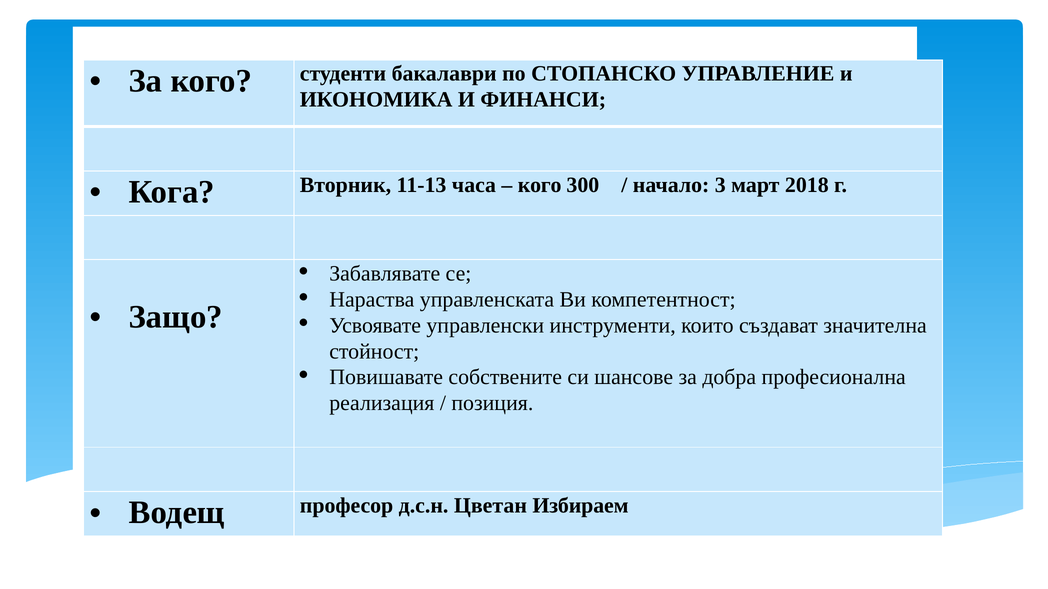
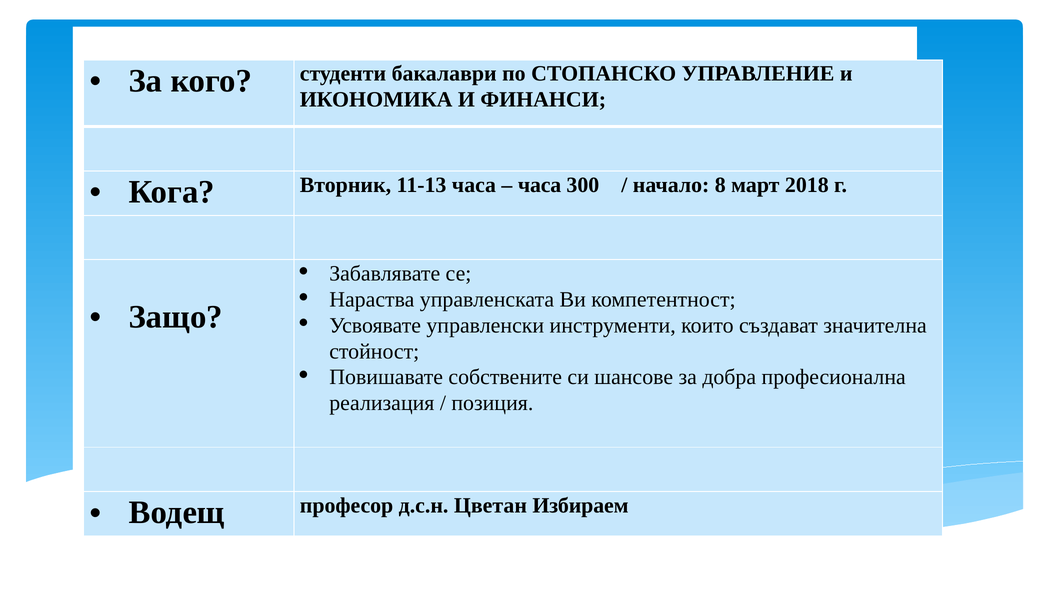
кого at (540, 185): кого -> часа
3: 3 -> 8
